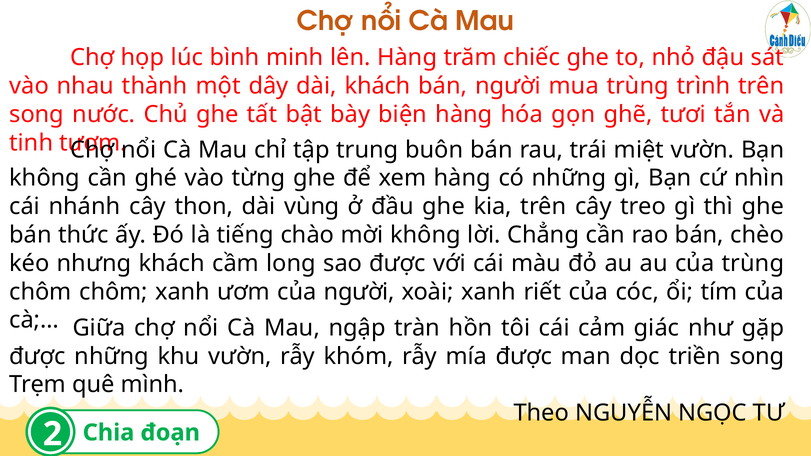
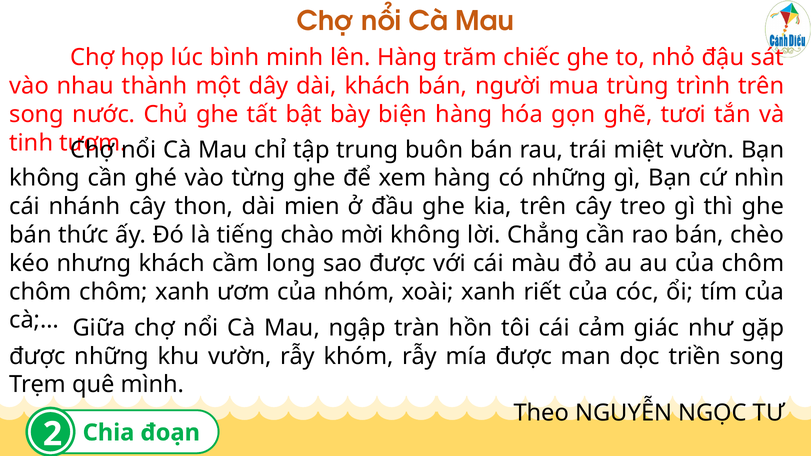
vùng: vùng -> mien
của trùng: trùng -> chôm
của người: người -> nhóm
